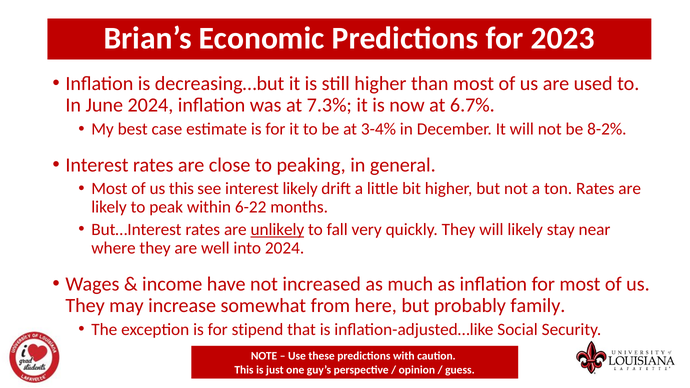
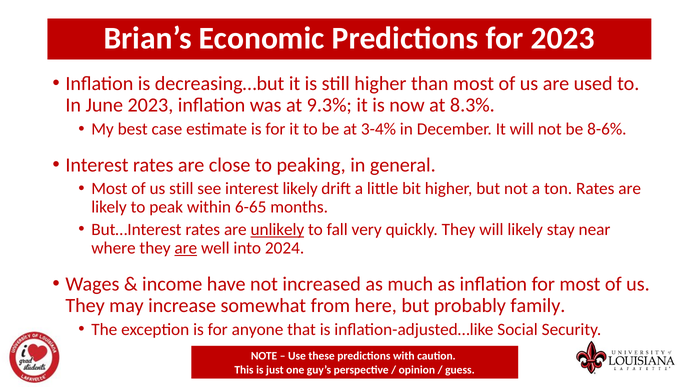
June 2024: 2024 -> 2023
7.3%: 7.3% -> 9.3%
6.7%: 6.7% -> 8.3%
8-2%: 8-2% -> 8-6%
us this: this -> still
6-22: 6-22 -> 6-65
are at (186, 248) underline: none -> present
stipend: stipend -> anyone
